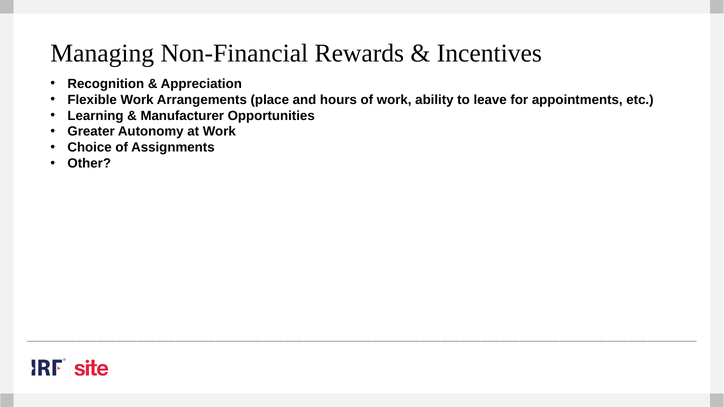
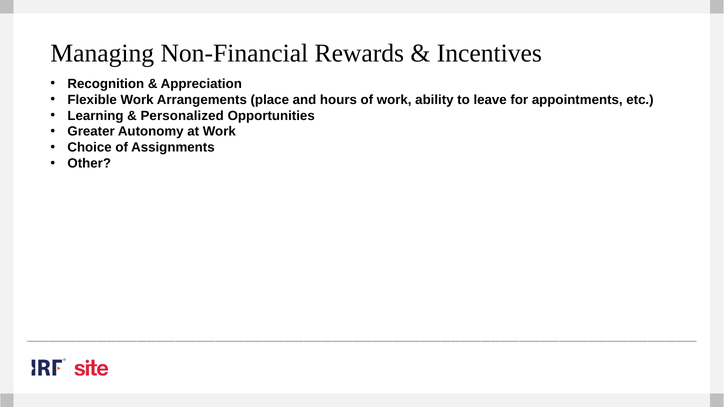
Manufacturer: Manufacturer -> Personalized
